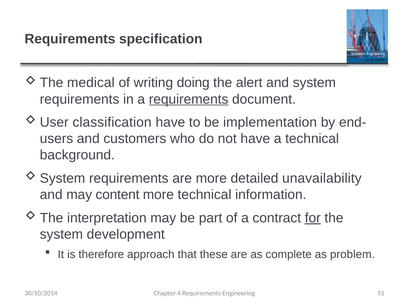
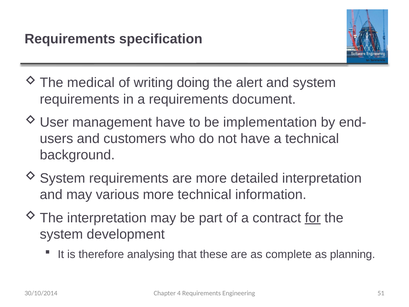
requirements at (189, 99) underline: present -> none
classification: classification -> management
detailed unavailability: unavailability -> interpretation
content: content -> various
approach: approach -> analysing
problem: problem -> planning
